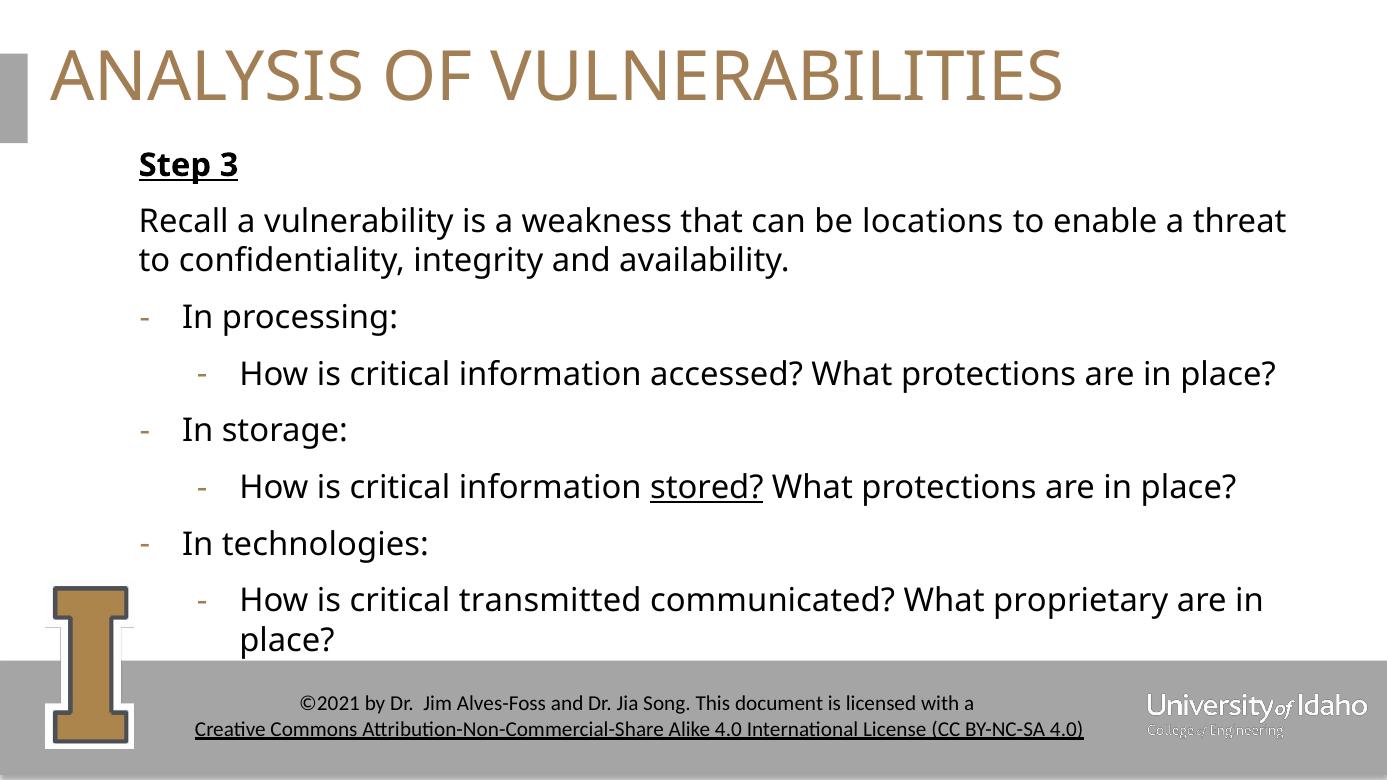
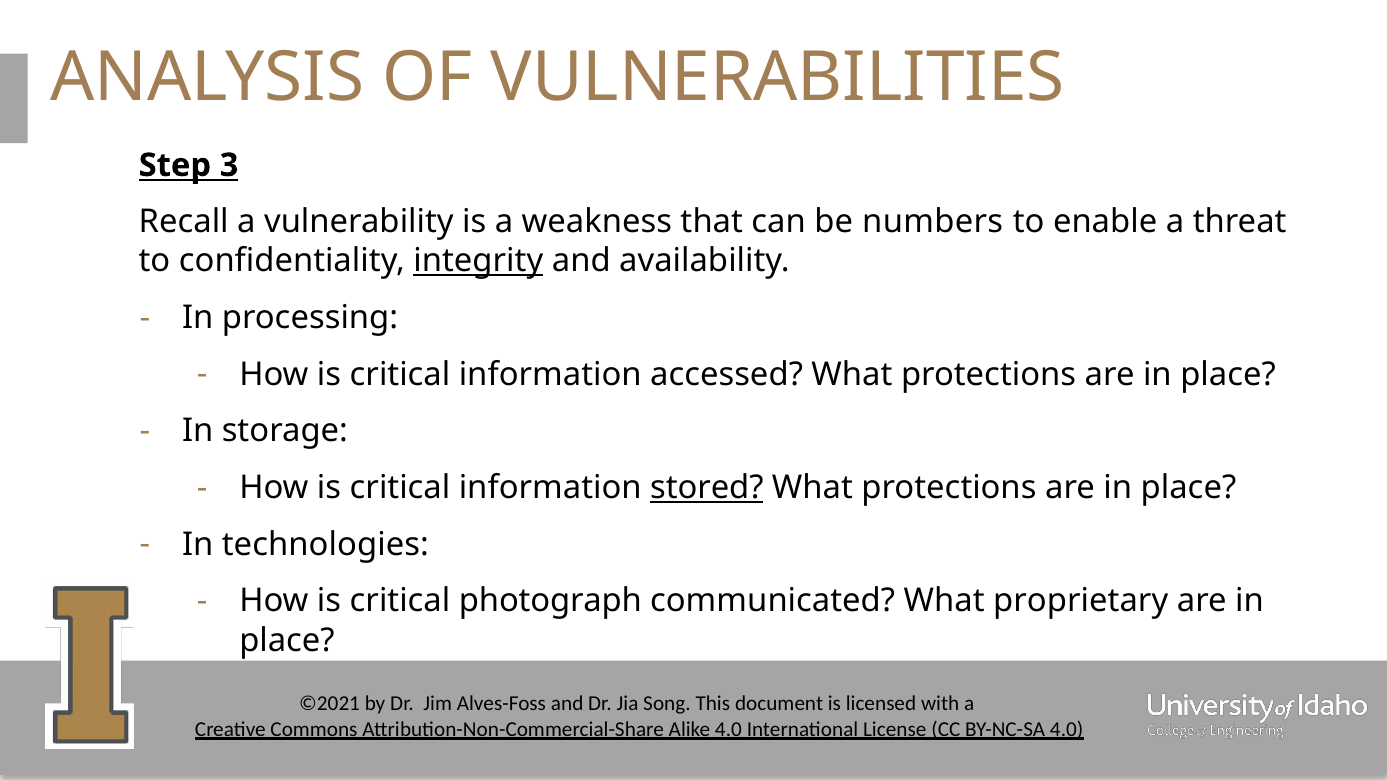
locations: locations -> numbers
integrity underline: none -> present
transmitted: transmitted -> photograph
